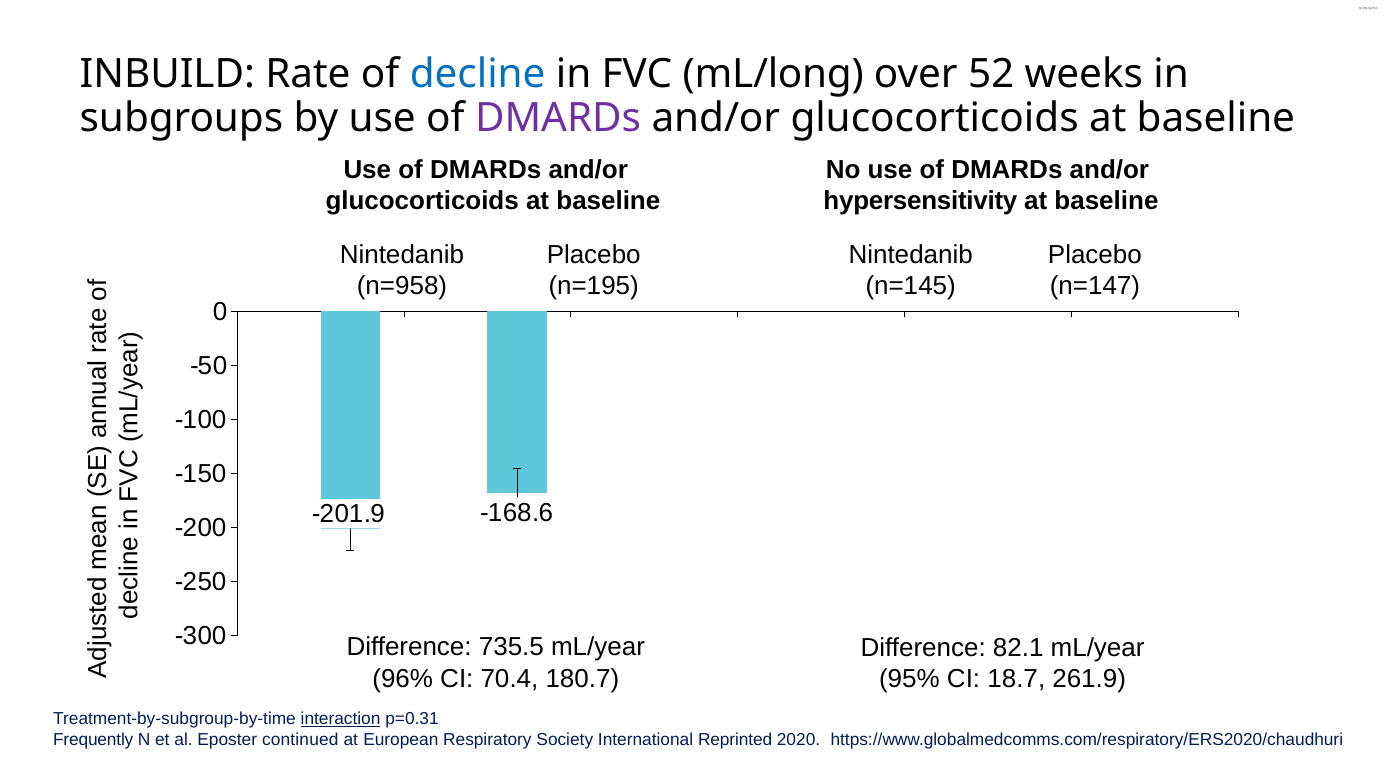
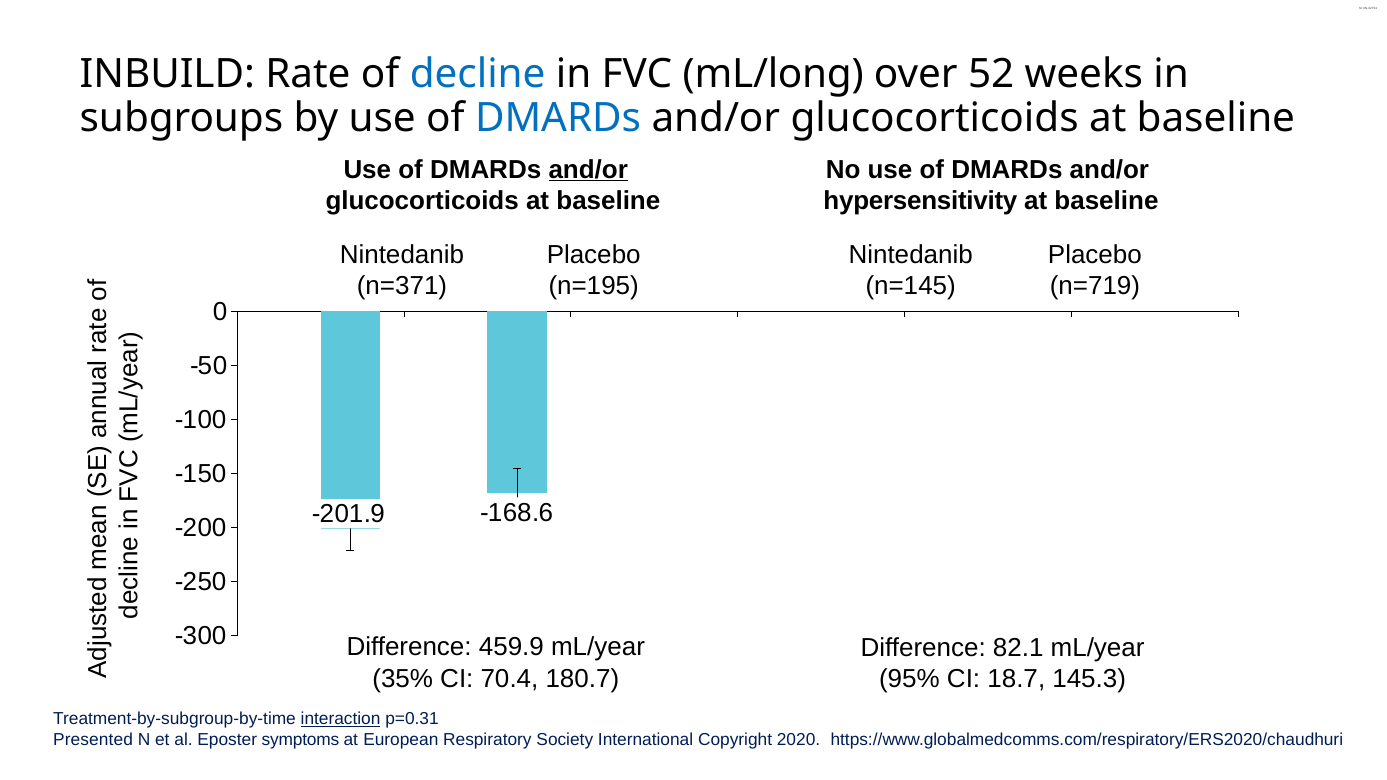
DMARDs at (558, 118) colour: purple -> blue
and/or at (588, 169) underline: none -> present
n=958: n=958 -> n=371
n=147: n=147 -> n=719
735.5: 735.5 -> 459.9
96%: 96% -> 35%
261.9: 261.9 -> 145.3
Frequently: Frequently -> Presented
continued: continued -> symptoms
Reprinted: Reprinted -> Copyright
